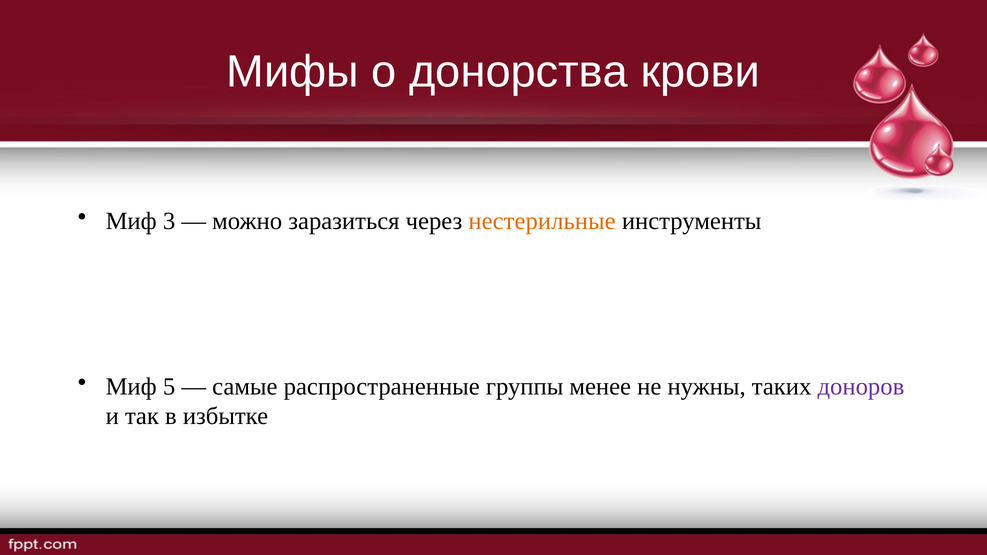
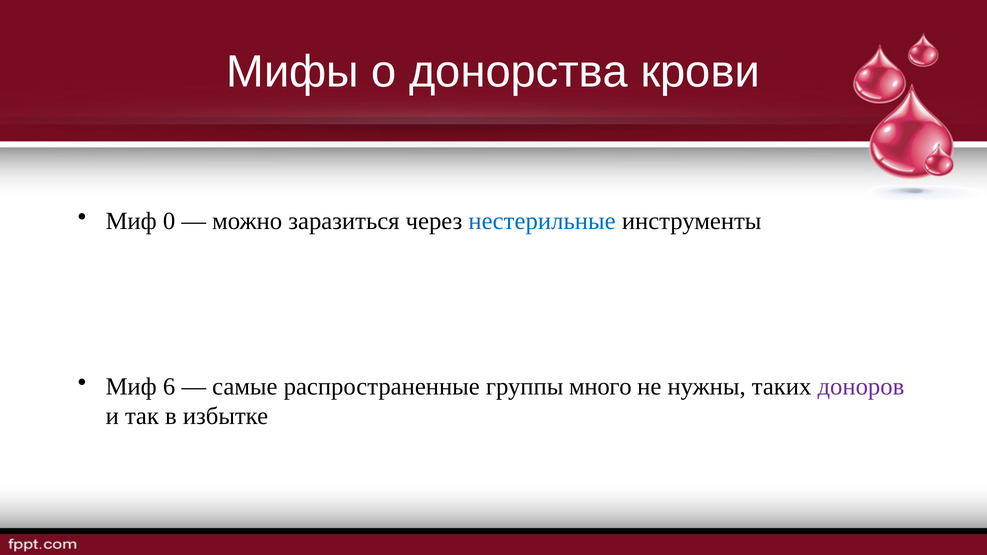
3: 3 -> 0
нестерильные colour: orange -> blue
5: 5 -> 6
менее: менее -> много
